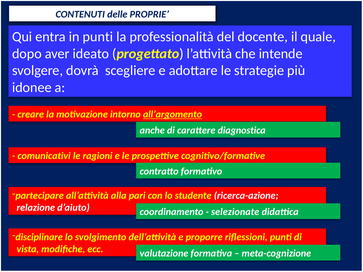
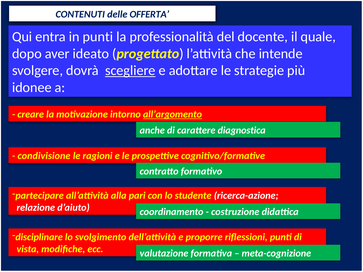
PROPRIE: PROPRIE -> OFFERTA
scegliere underline: none -> present
comunicativi: comunicativi -> condivisione
selezionate: selezionate -> costruzione
